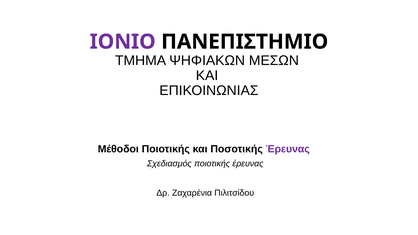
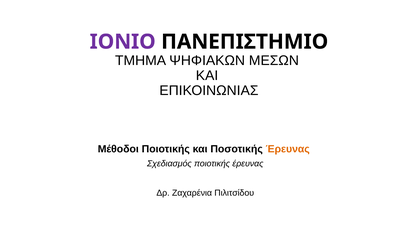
Έρευνας at (288, 149) colour: purple -> orange
